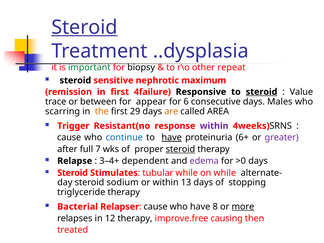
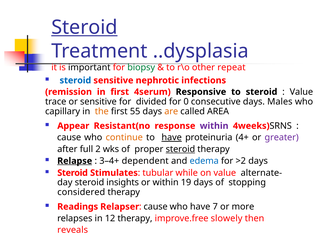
important colour: green -> black
biopsy colour: black -> green
steroid at (75, 80) colour: black -> blue
maximum: maximum -> infections
4failure: 4failure -> 4serum
steroid at (262, 92) underline: present -> none
or between: between -> sensitive
appear: appear -> divided
6: 6 -> 0
scarring: scarring -> capillary
29: 29 -> 55
Trigger: Trigger -> Appear
continue colour: blue -> orange
6+: 6+ -> 4+
7: 7 -> 2
Relapse underline: none -> present
edema colour: purple -> blue
>0: >0 -> >2
on while: while -> value
sodium: sodium -> insights
13: 13 -> 19
triglyceride: triglyceride -> considered
Bacterial: Bacterial -> Readings
8: 8 -> 7
more underline: present -> none
causing: causing -> slowely
treated: treated -> reveals
